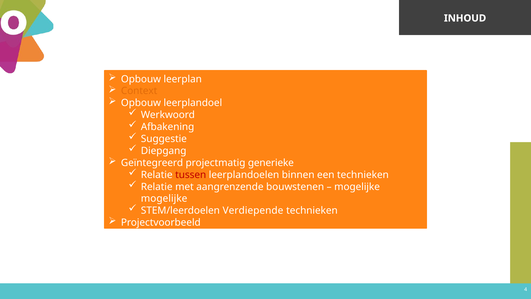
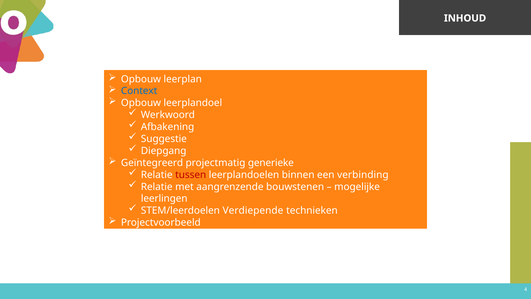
Context colour: orange -> blue
een technieken: technieken -> verbinding
mogelijke at (164, 198): mogelijke -> leerlingen
